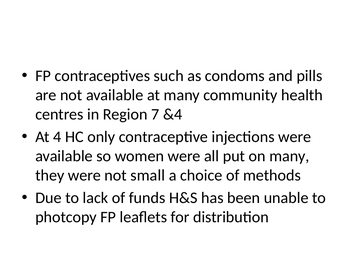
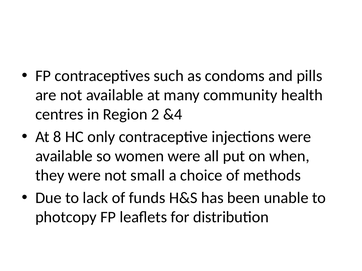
7: 7 -> 2
4: 4 -> 8
on many: many -> when
